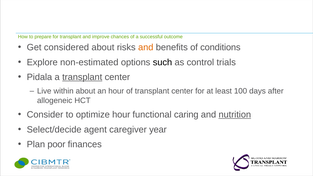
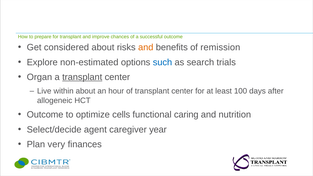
conditions: conditions -> remission
such colour: black -> blue
control: control -> search
Pidala: Pidala -> Organ
Consider at (45, 115): Consider -> Outcome
optimize hour: hour -> cells
nutrition underline: present -> none
poor: poor -> very
